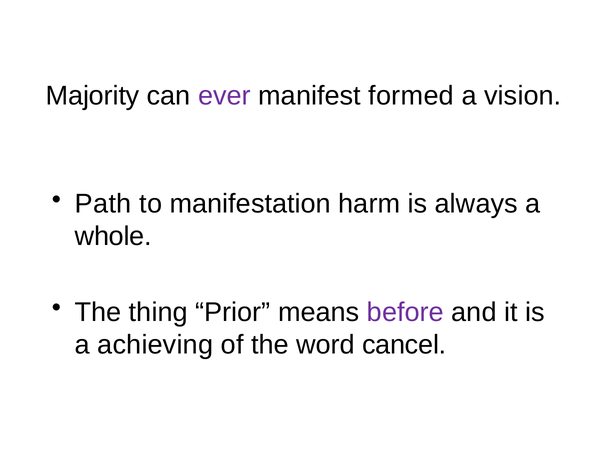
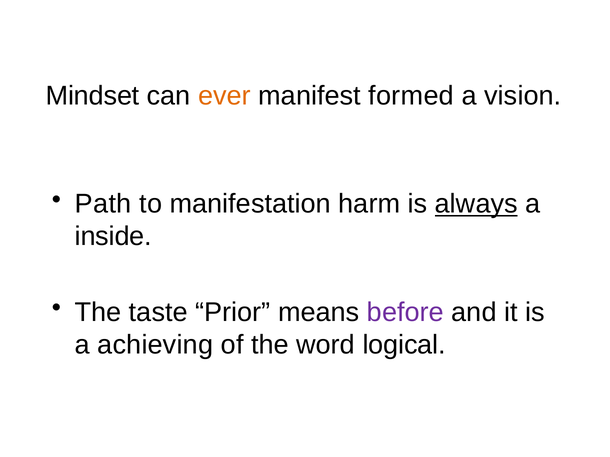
Majority: Majority -> Mindset
ever colour: purple -> orange
always underline: none -> present
whole: whole -> inside
thing: thing -> taste
cancel: cancel -> logical
